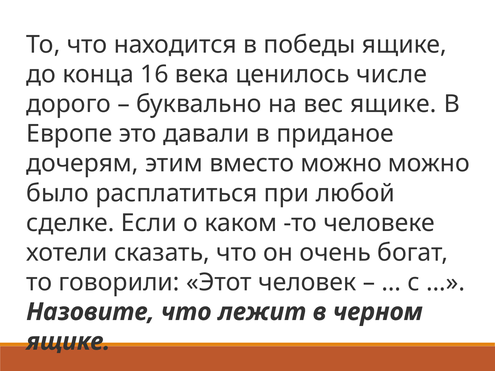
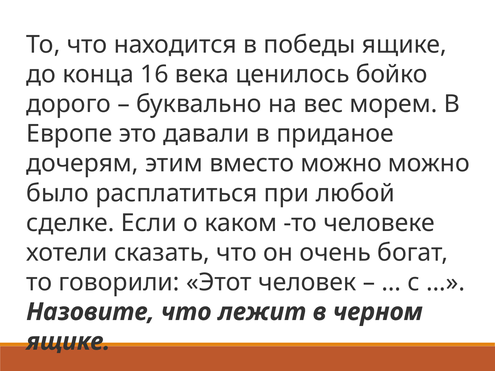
числе: числе -> бойко
вес ящике: ящике -> морем
